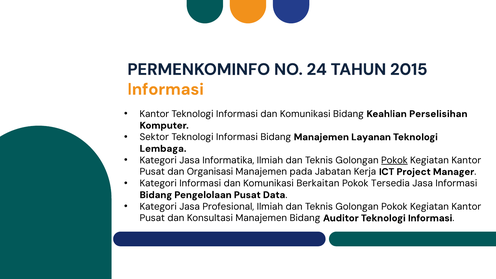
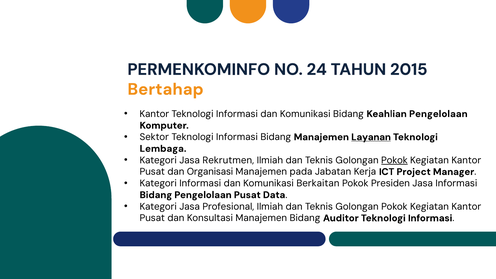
Informasi at (166, 89): Informasi -> Bertahap
Keahlian Perselisihan: Perselisihan -> Pengelolaan
Layanan underline: none -> present
Informatika: Informatika -> Rekrutmen
Tersedia: Tersedia -> Presiden
